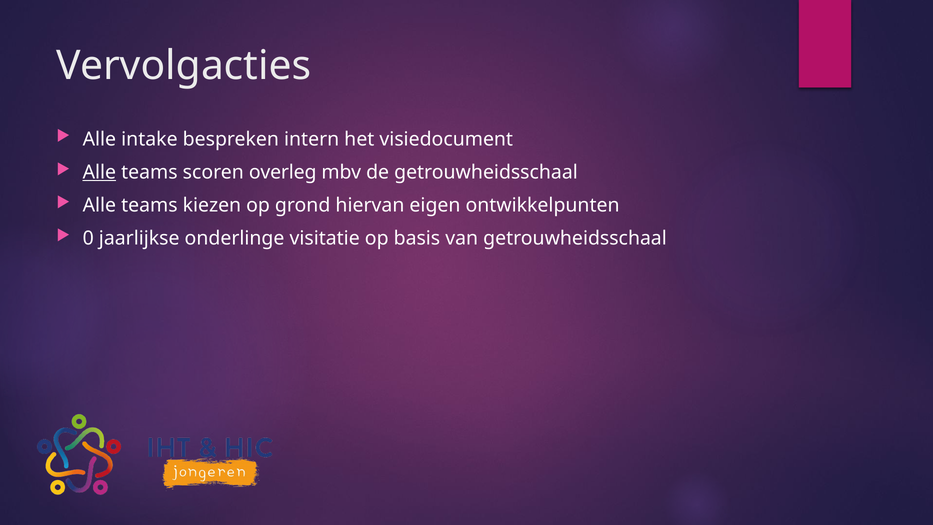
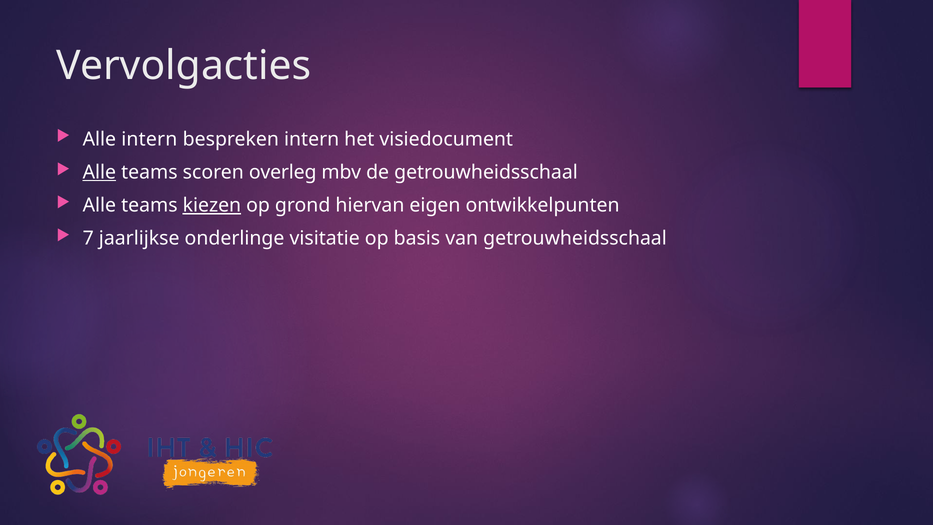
Alle intake: intake -> intern
kiezen underline: none -> present
0: 0 -> 7
